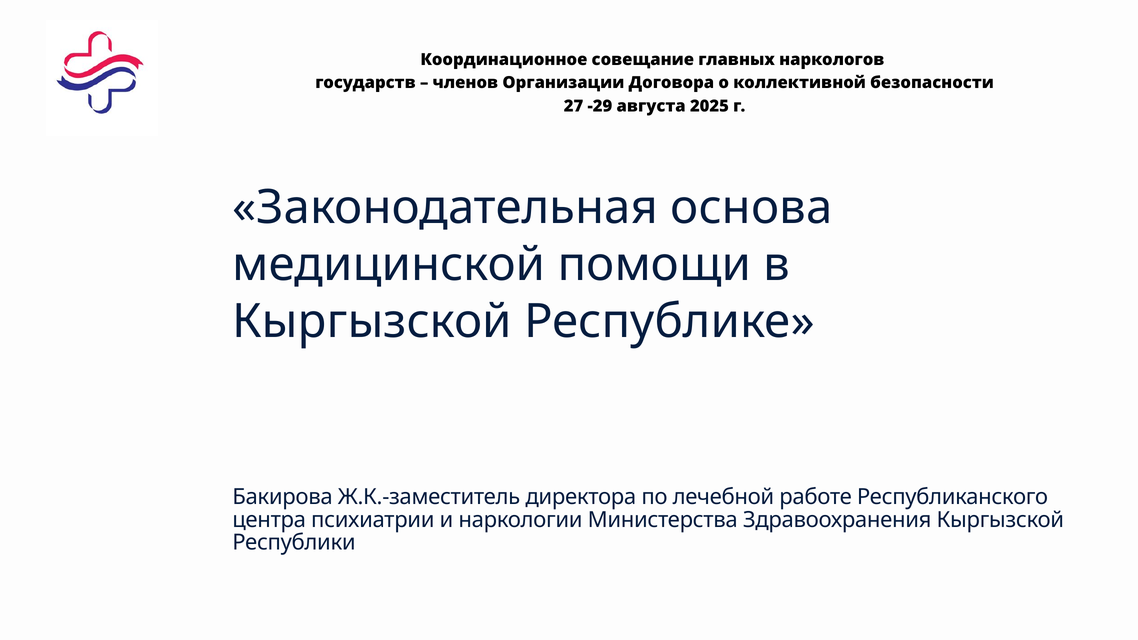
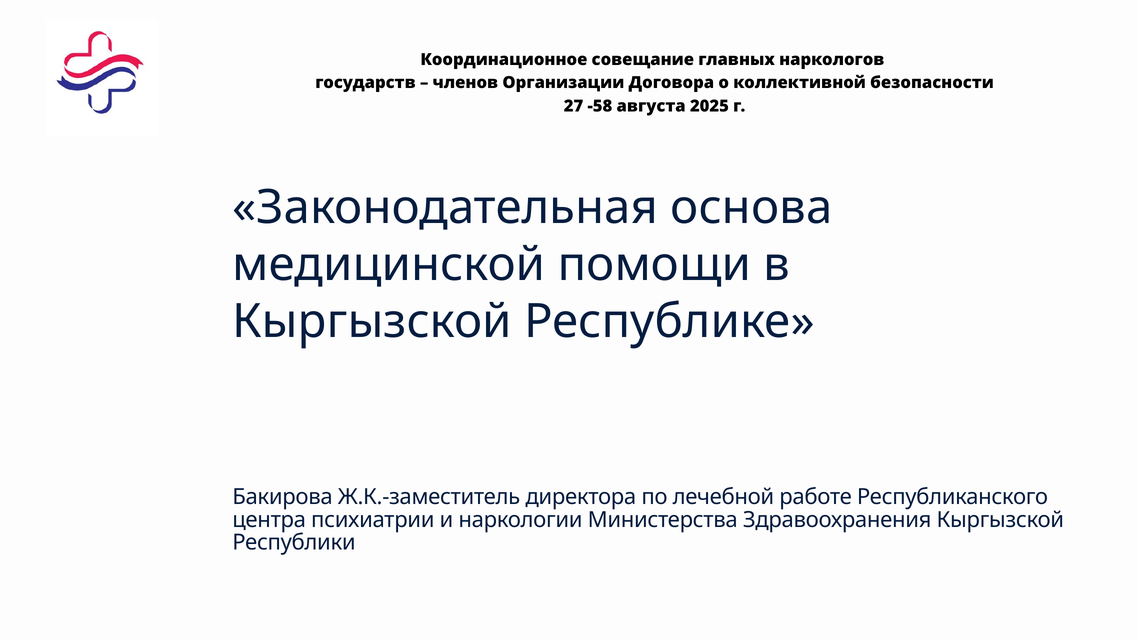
-29: -29 -> -58
